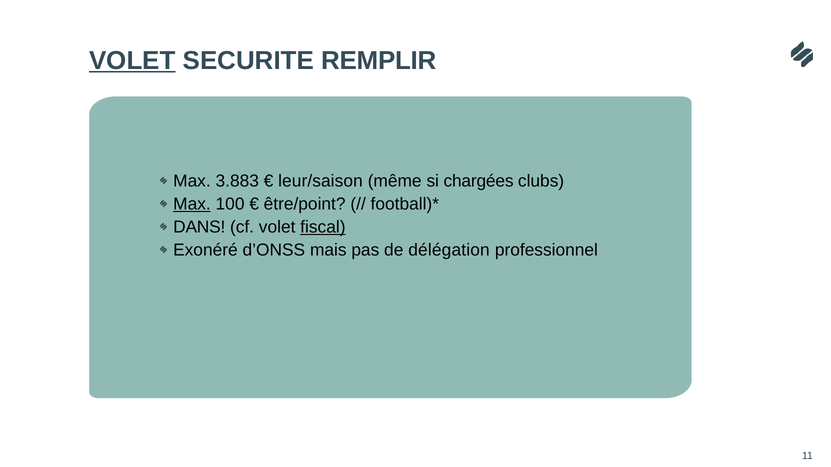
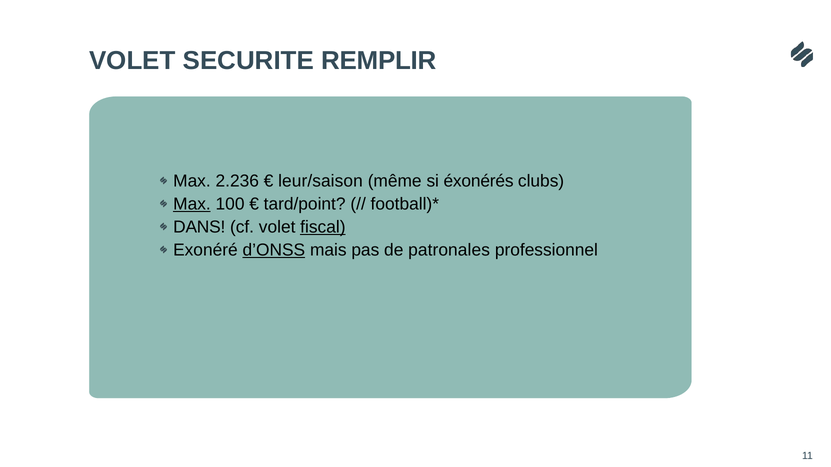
VOLET at (132, 61) underline: present -> none
3.883: 3.883 -> 2.236
chargées: chargées -> éxonérés
être/point: être/point -> tard/point
d’ONSS underline: none -> present
délégation: délégation -> patronales
